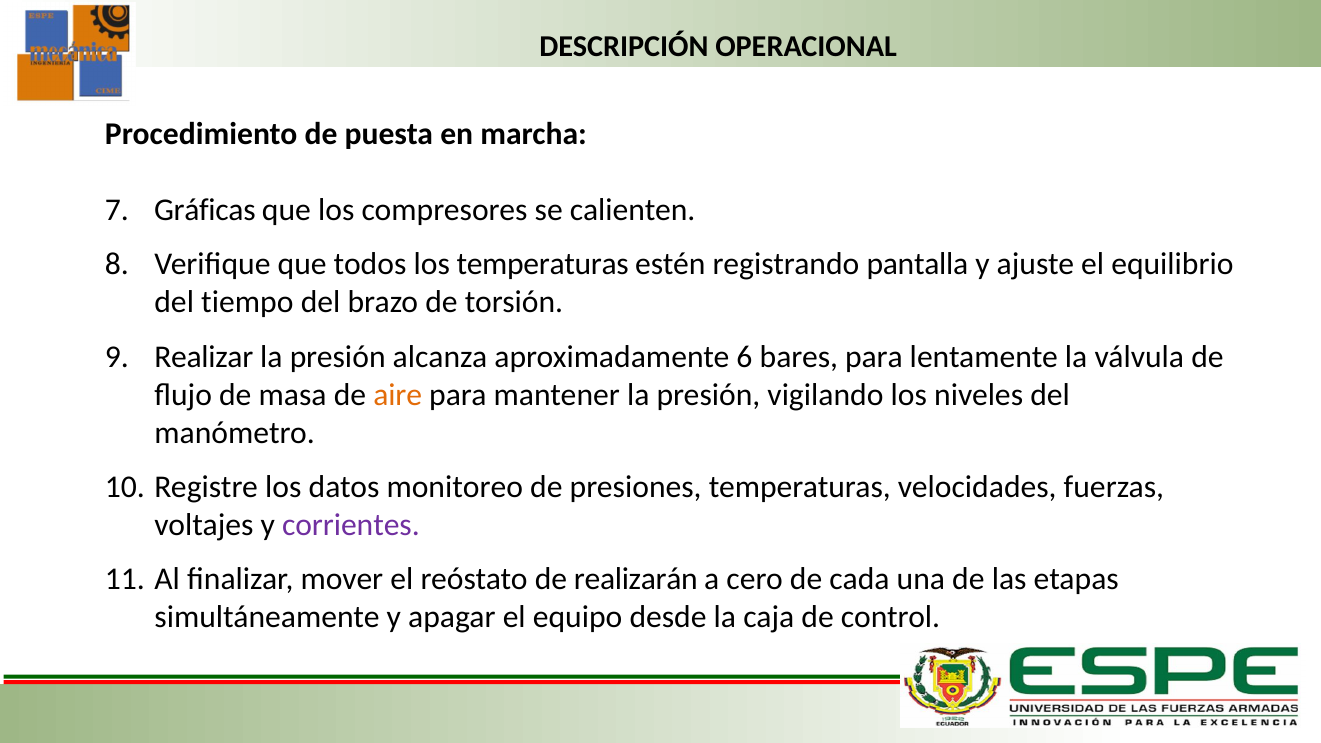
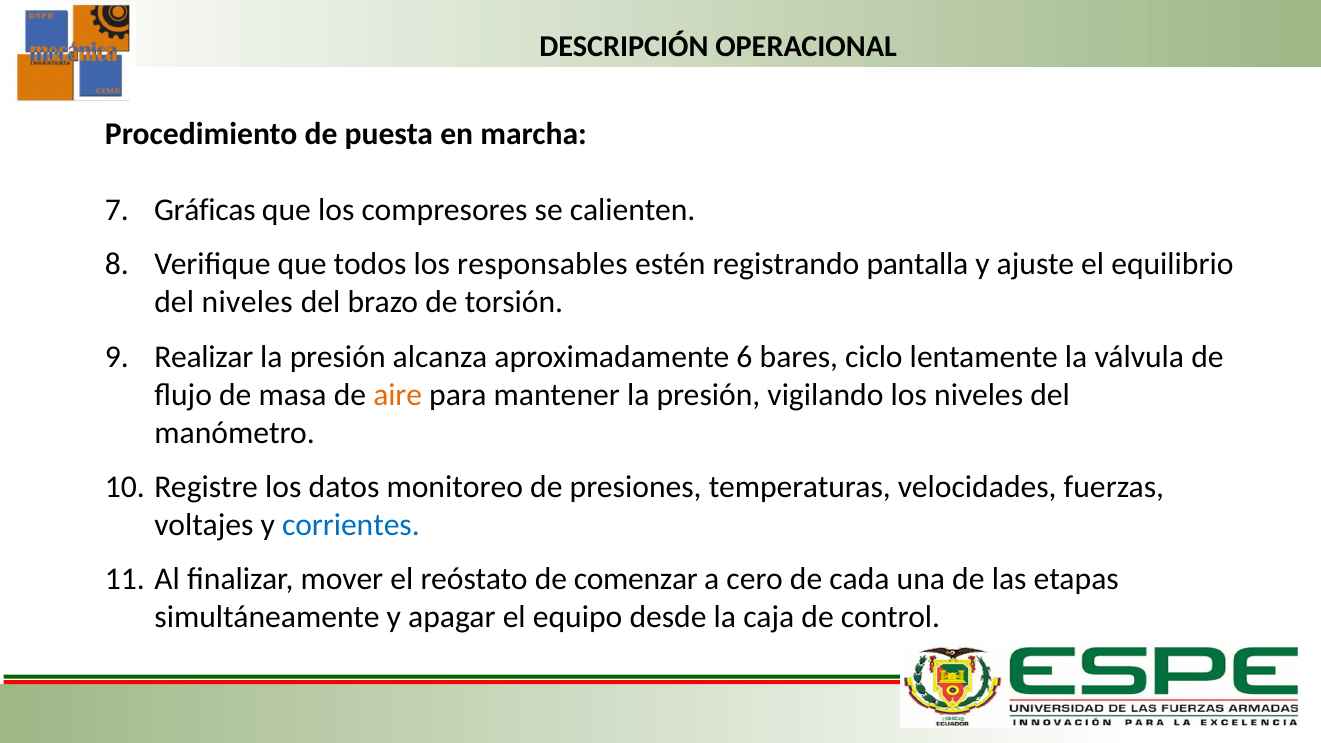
los temperaturas: temperaturas -> responsables
del tiempo: tiempo -> niveles
bares para: para -> ciclo
corrientes colour: purple -> blue
realizarán: realizarán -> comenzar
